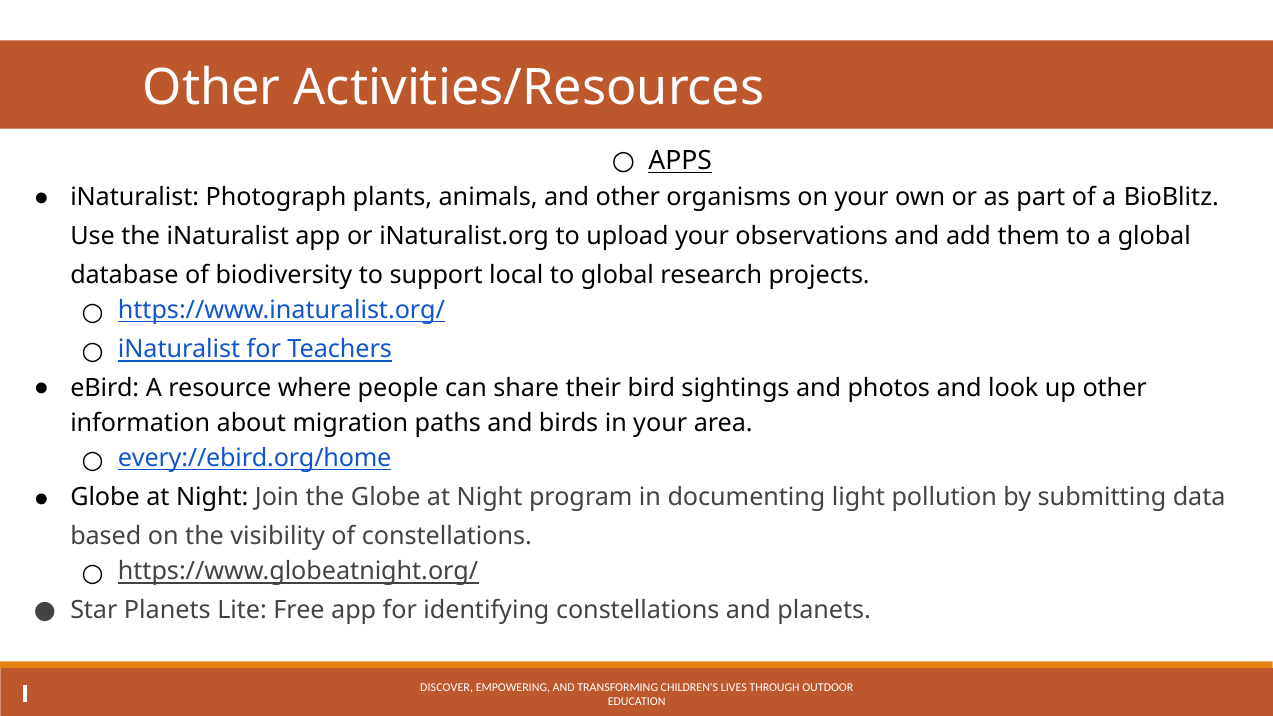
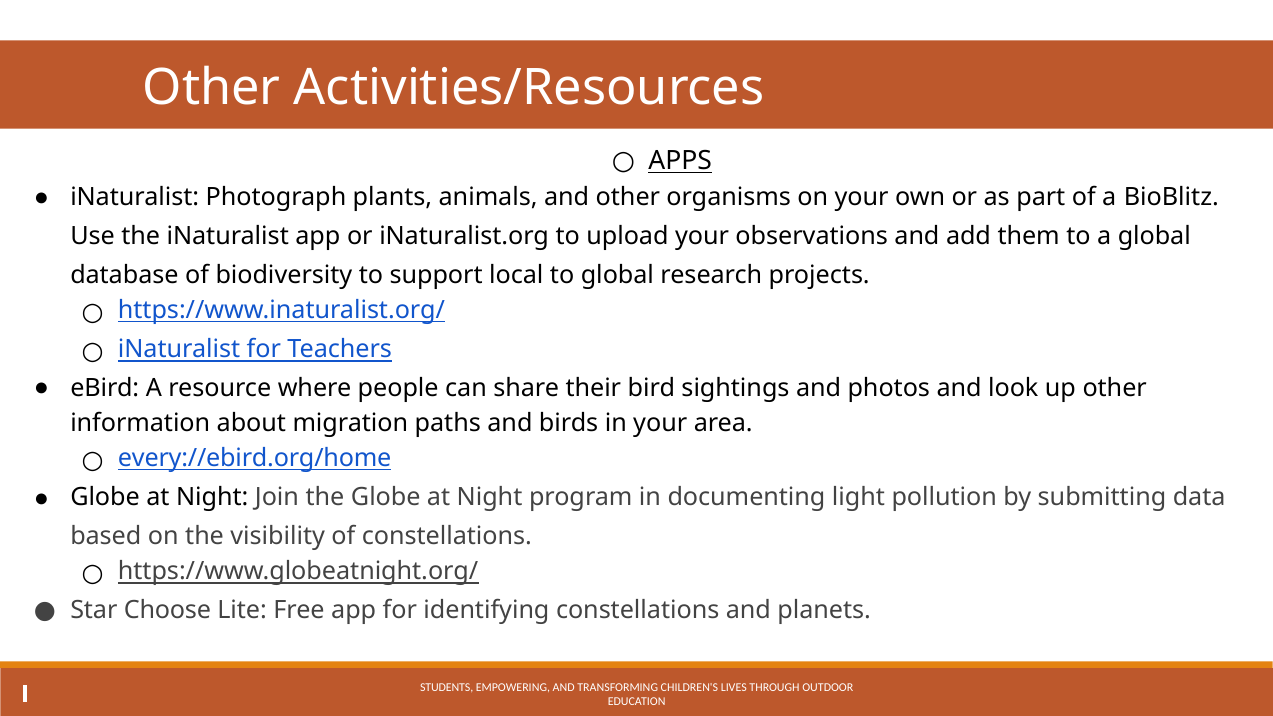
Star Planets: Planets -> Choose
DISCOVER: DISCOVER -> STUDENTS
